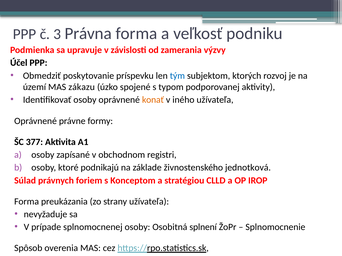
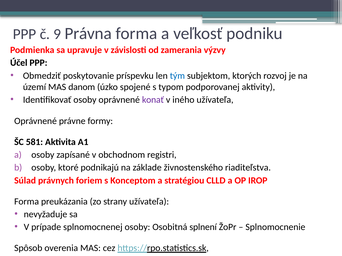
3: 3 -> 9
zákazu: zákazu -> danom
konať colour: orange -> purple
377: 377 -> 581
jednotková: jednotková -> riaditeľstva
